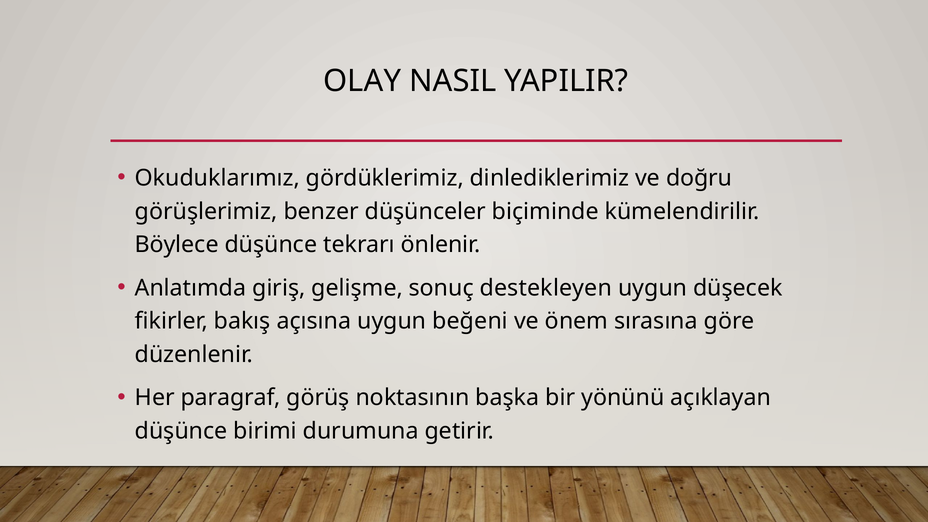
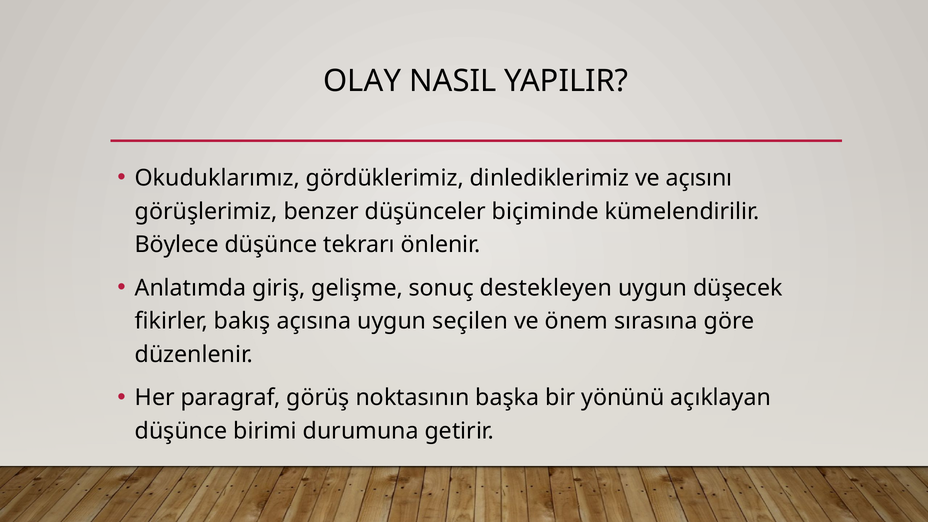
doğru: doğru -> açısını
beğeni: beğeni -> seçilen
